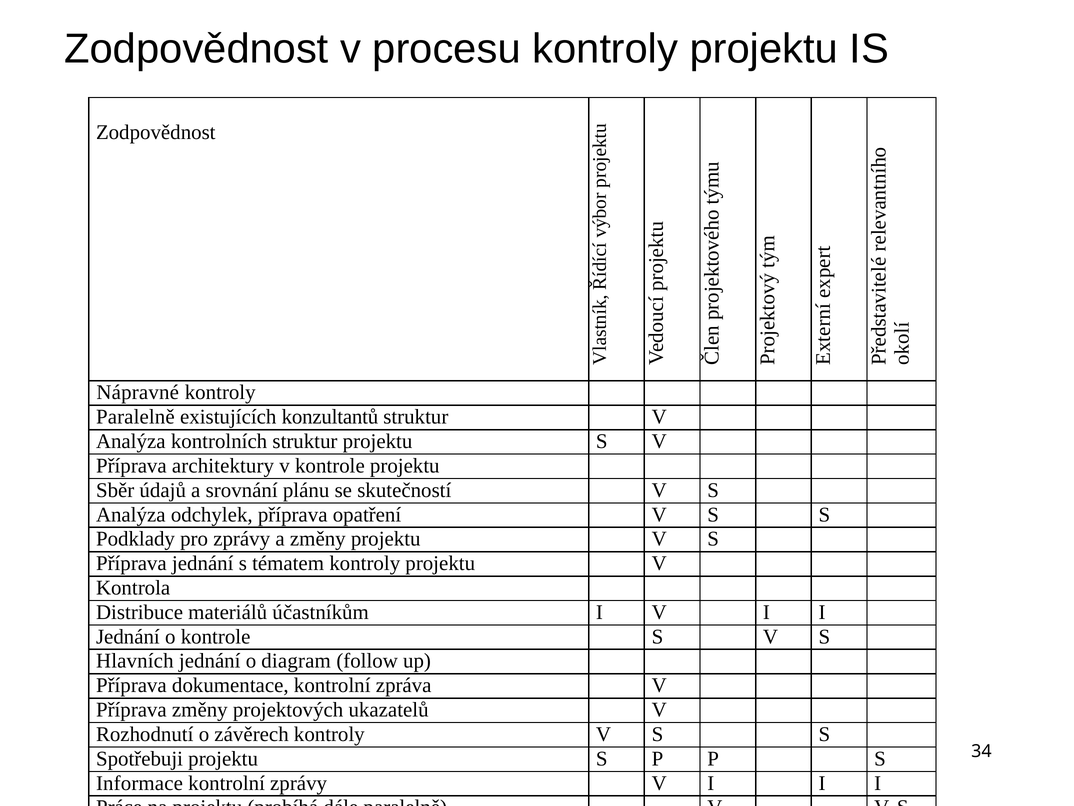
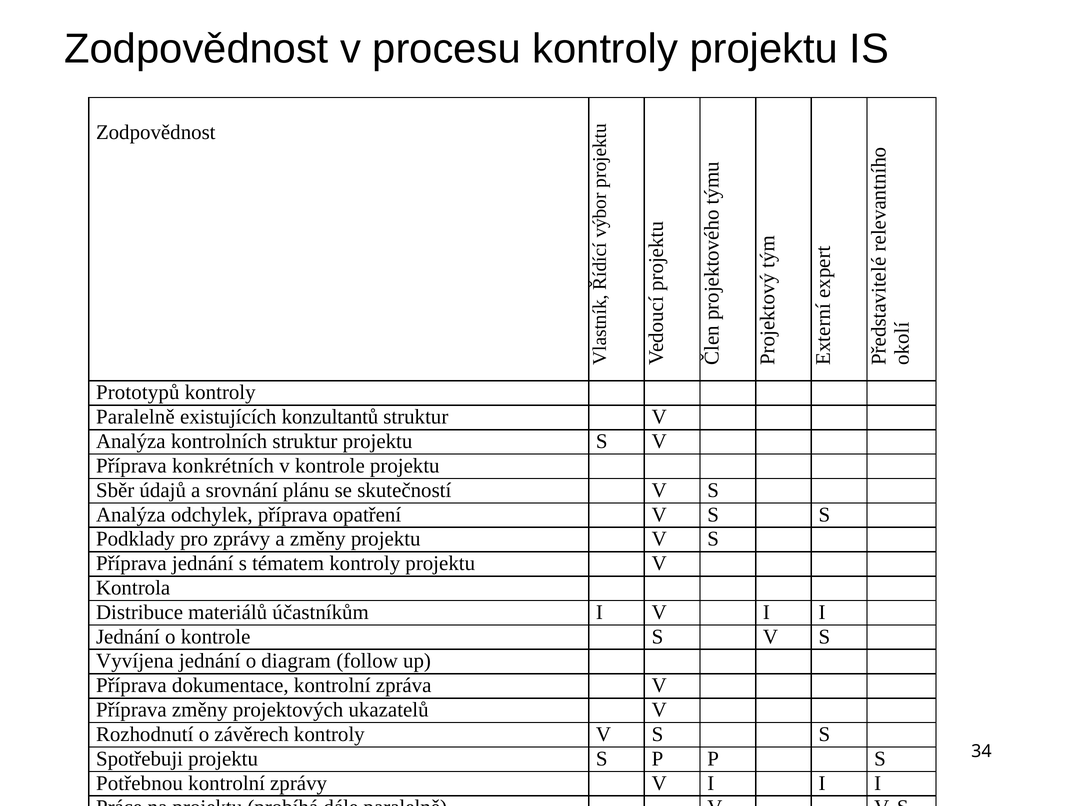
Nápravné: Nápravné -> Prototypů
architektury: architektury -> konkrétních
Hlavních: Hlavních -> Vyvíjena
Informace: Informace -> Potřebnou
